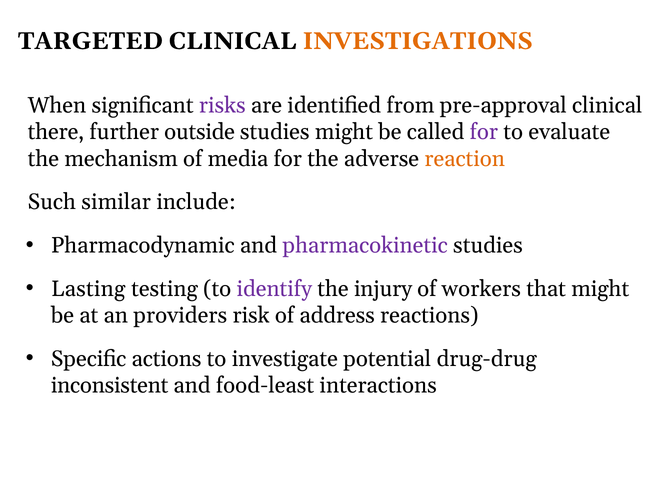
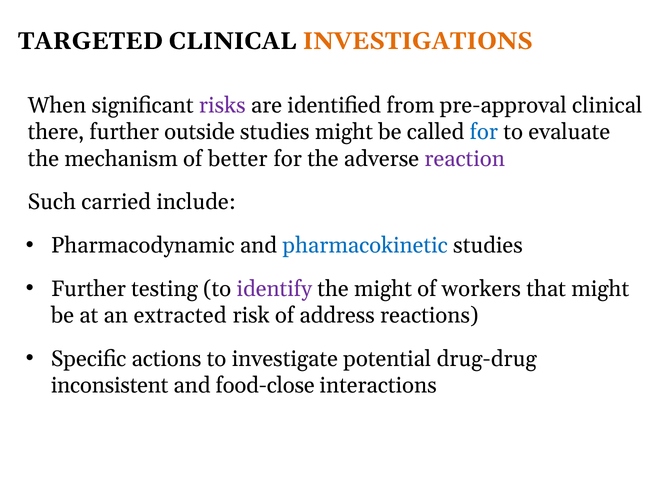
for at (484, 132) colour: purple -> blue
media: media -> better
reaction colour: orange -> purple
similar: similar -> carried
pharmacokinetic colour: purple -> blue
Lasting at (88, 289): Lasting -> Further
the injury: injury -> might
providers: providers -> extracted
food-least: food-least -> food-close
